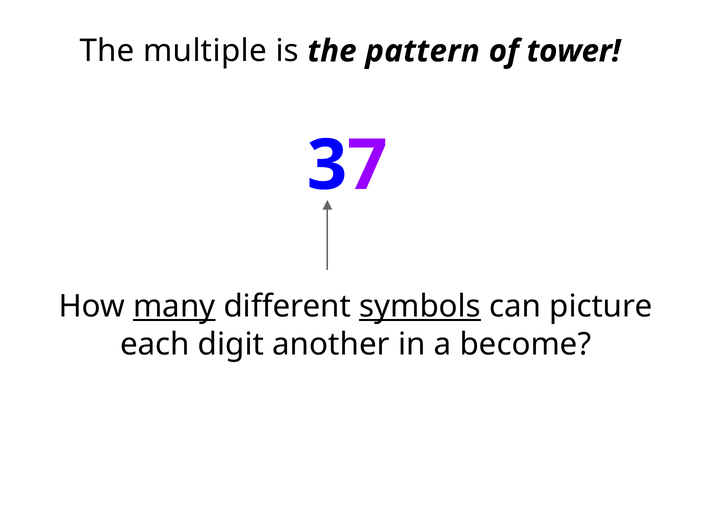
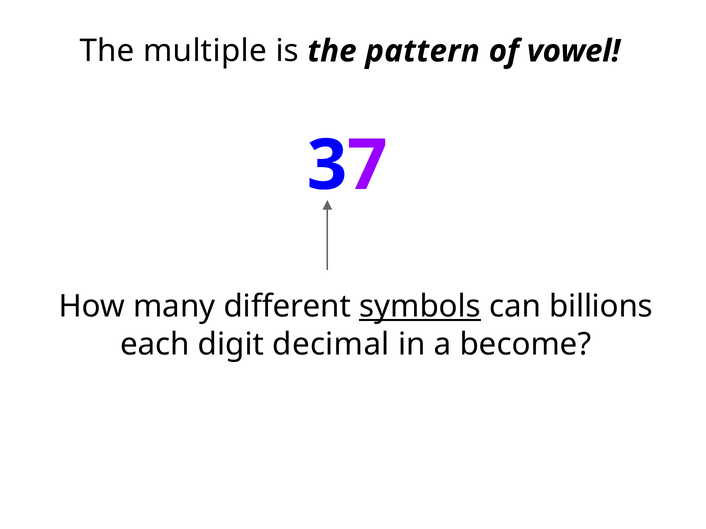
tower: tower -> vowel
many underline: present -> none
picture: picture -> billions
another: another -> decimal
